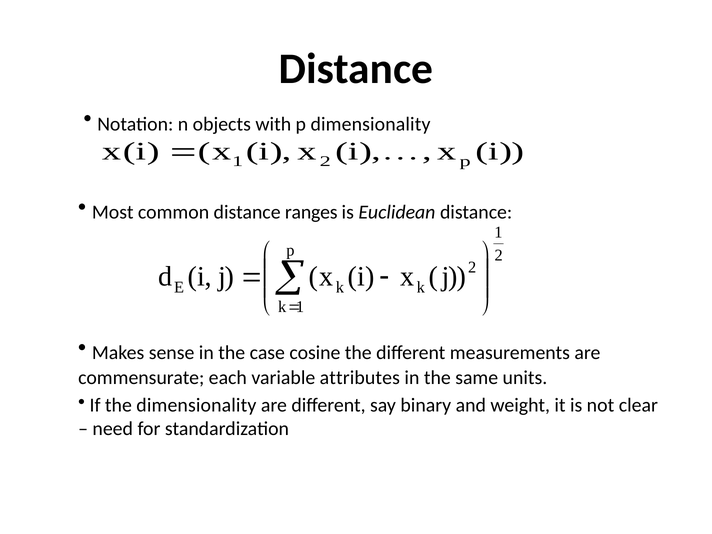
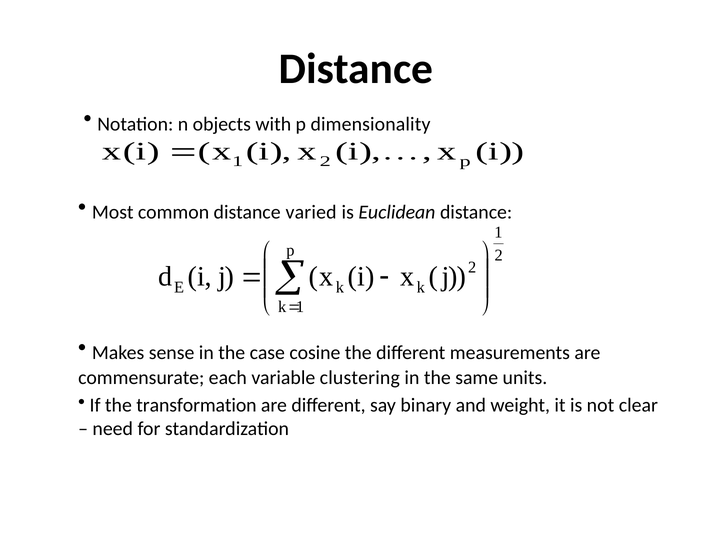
ranges: ranges -> varied
attributes: attributes -> clustering
the dimensionality: dimensionality -> transformation
